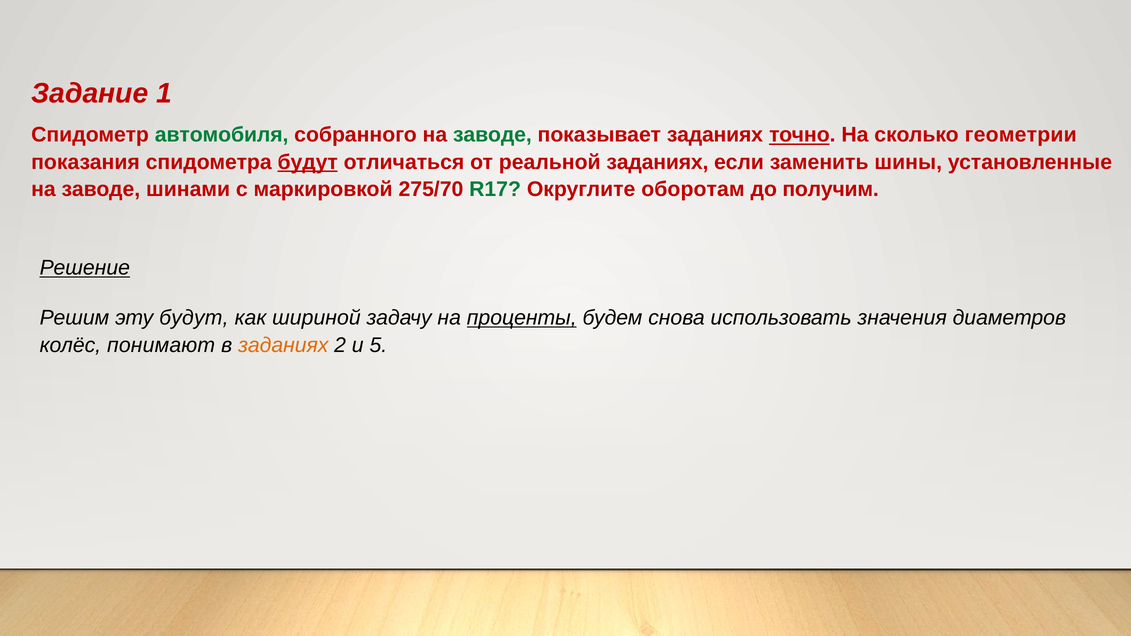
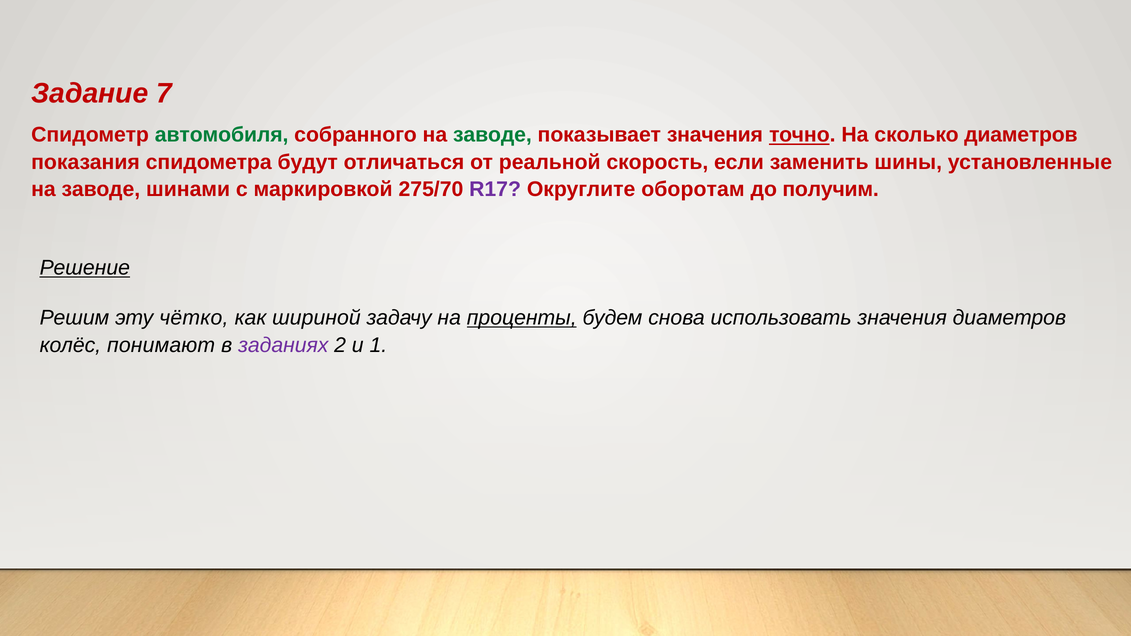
1: 1 -> 7
показывает заданиях: заданиях -> значения
сколько геометрии: геометрии -> диаметров
будут at (308, 162) underline: present -> none
реальной заданиях: заданиях -> скорость
R17 colour: green -> purple
эту будут: будут -> чётко
заданиях at (283, 345) colour: orange -> purple
5: 5 -> 1
